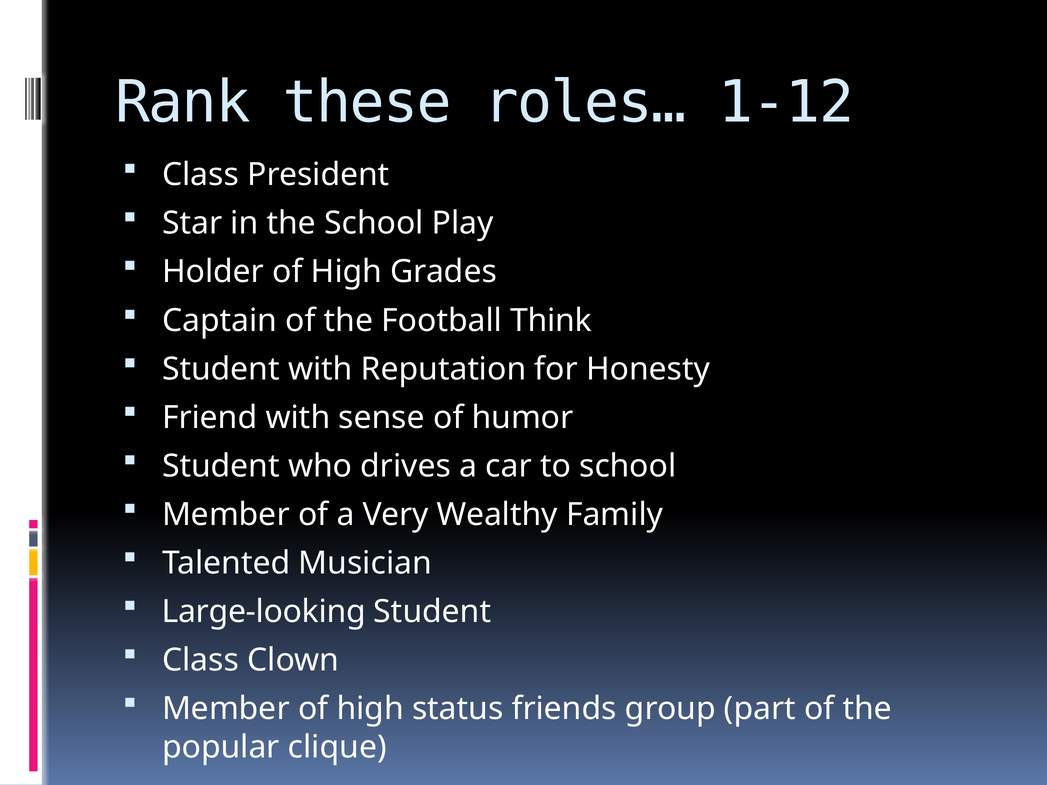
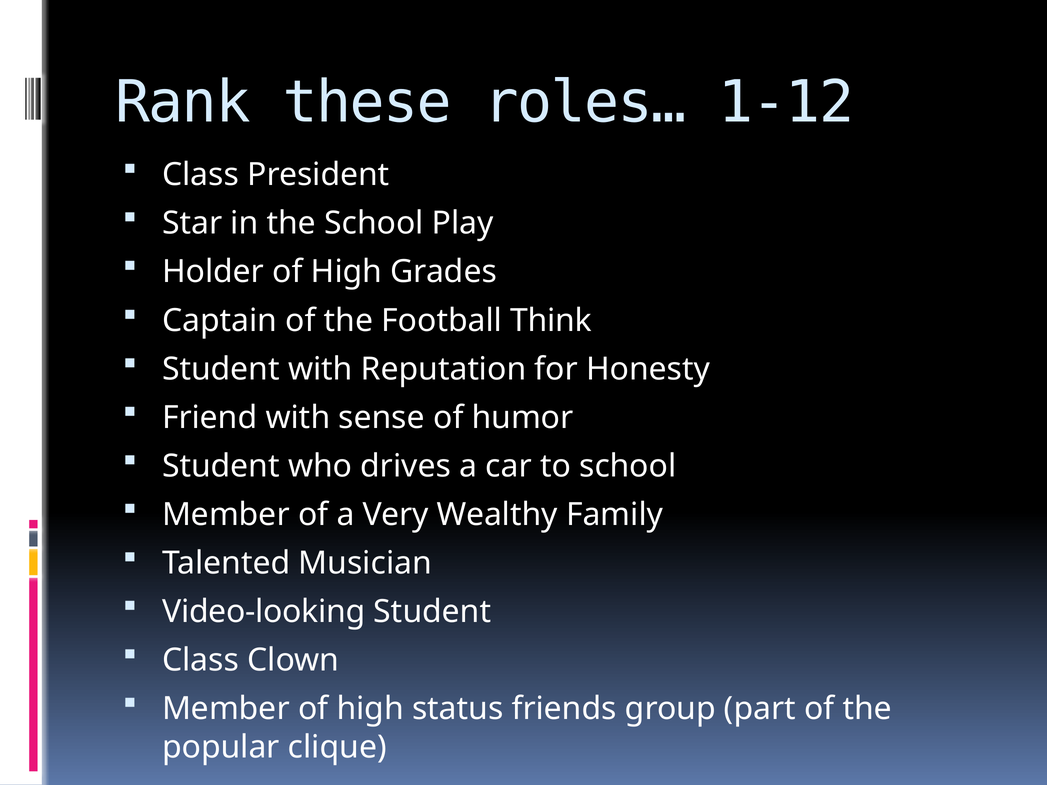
Large-looking: Large-looking -> Video-looking
